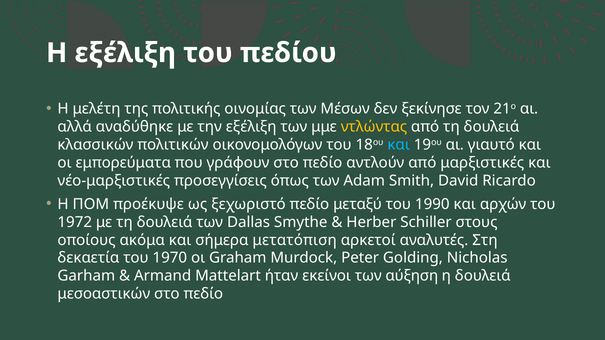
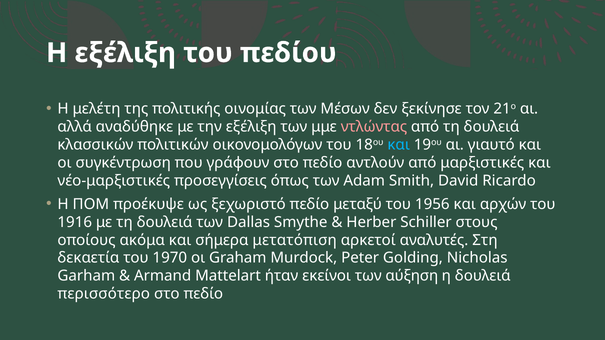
ντλώντας colour: yellow -> pink
εμπορεύματα: εμπορεύματα -> συγκέντρωση
1990: 1990 -> 1956
1972: 1972 -> 1916
μεσοαστικών: μεσοαστικών -> περισσότερο
